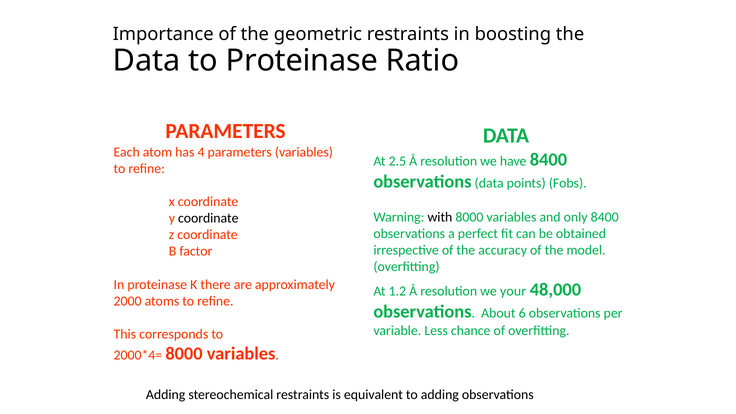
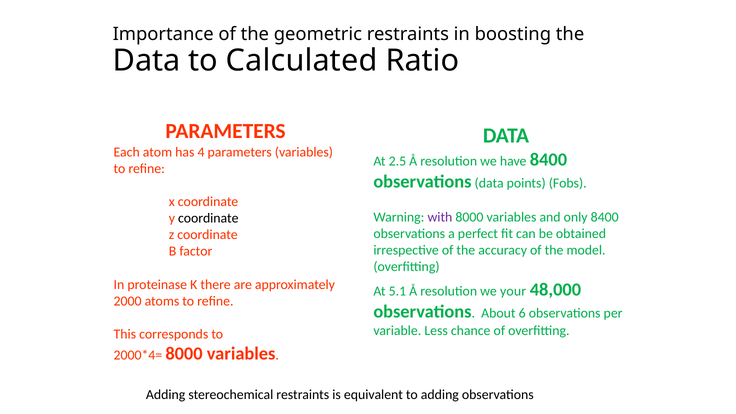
to Proteinase: Proteinase -> Calculated
with colour: black -> purple
1.2: 1.2 -> 5.1
